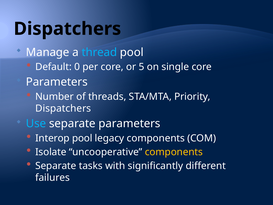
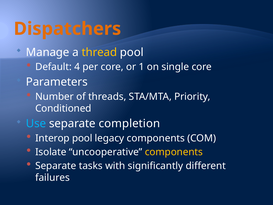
Dispatchers at (67, 29) colour: black -> orange
thread colour: light blue -> yellow
0: 0 -> 4
5: 5 -> 1
Dispatchers at (63, 108): Dispatchers -> Conditioned
separate parameters: parameters -> completion
